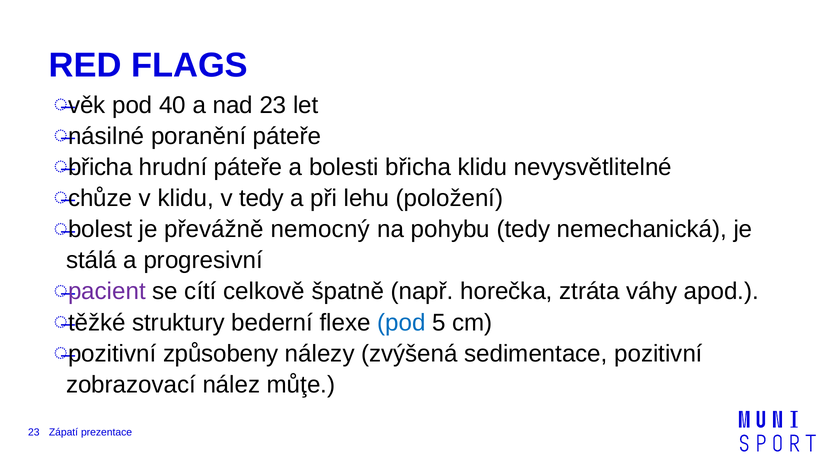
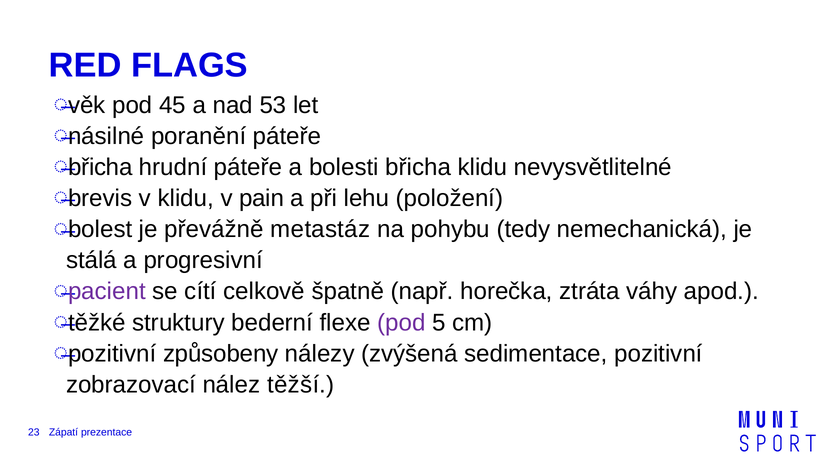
40: 40 -> 45
nad 23: 23 -> 53
chůze: chůze -> brevis
v tedy: tedy -> pain
nemocný: nemocný -> metastáz
pod at (401, 322) colour: blue -> purple
můţe: můţe -> těžší
